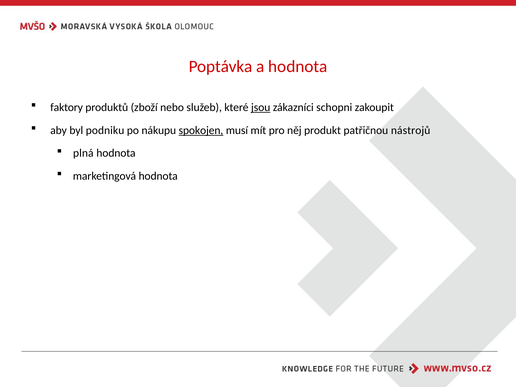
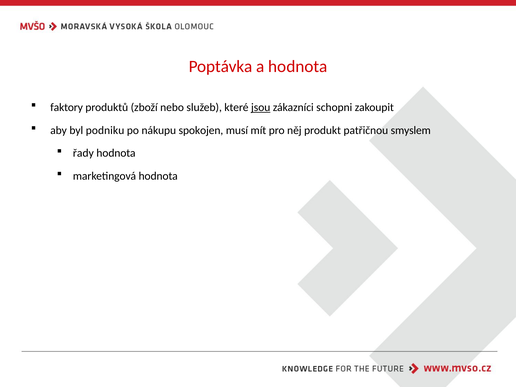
spokojen underline: present -> none
nástrojů: nástrojů -> smyslem
plná: plná -> řady
